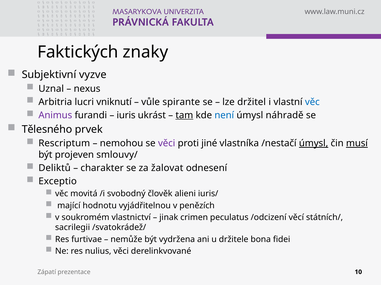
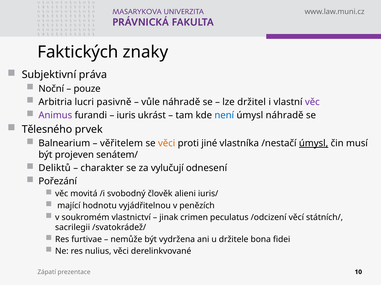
vyzve: vyzve -> práva
Uznal: Uznal -> Noční
nexus: nexus -> pouze
vniknutí: vniknutí -> pasivně
vůle spirante: spirante -> náhradě
věc at (312, 102) colour: blue -> purple
tam underline: present -> none
Rescriptum: Rescriptum -> Balnearium
nemohou: nemohou -> věřitelem
věci at (167, 144) colour: purple -> orange
musí underline: present -> none
smlouvy/: smlouvy/ -> senátem/
žalovat: žalovat -> vylučují
Exceptio: Exceptio -> Pořezání
